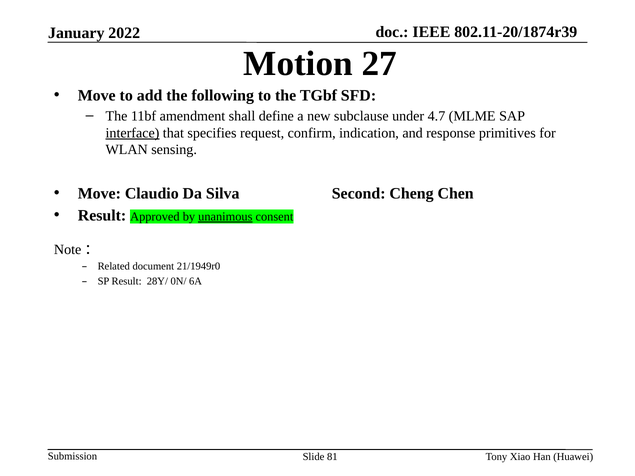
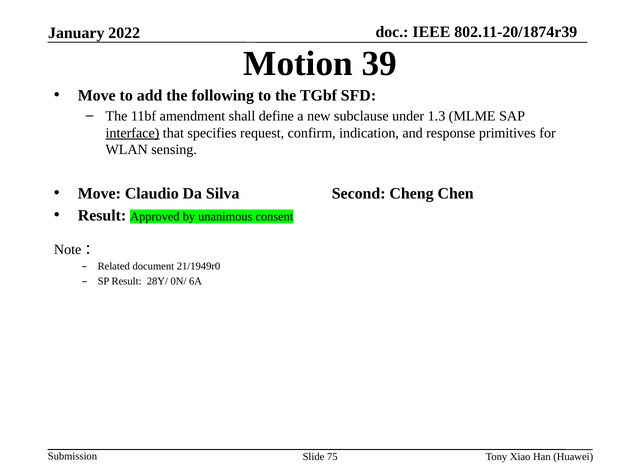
27: 27 -> 39
4.7: 4.7 -> 1.3
unanimous underline: present -> none
81: 81 -> 75
